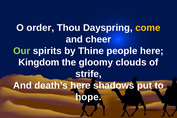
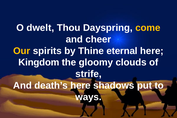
order: order -> dwelt
Our colour: light green -> yellow
people: people -> eternal
hope: hope -> ways
